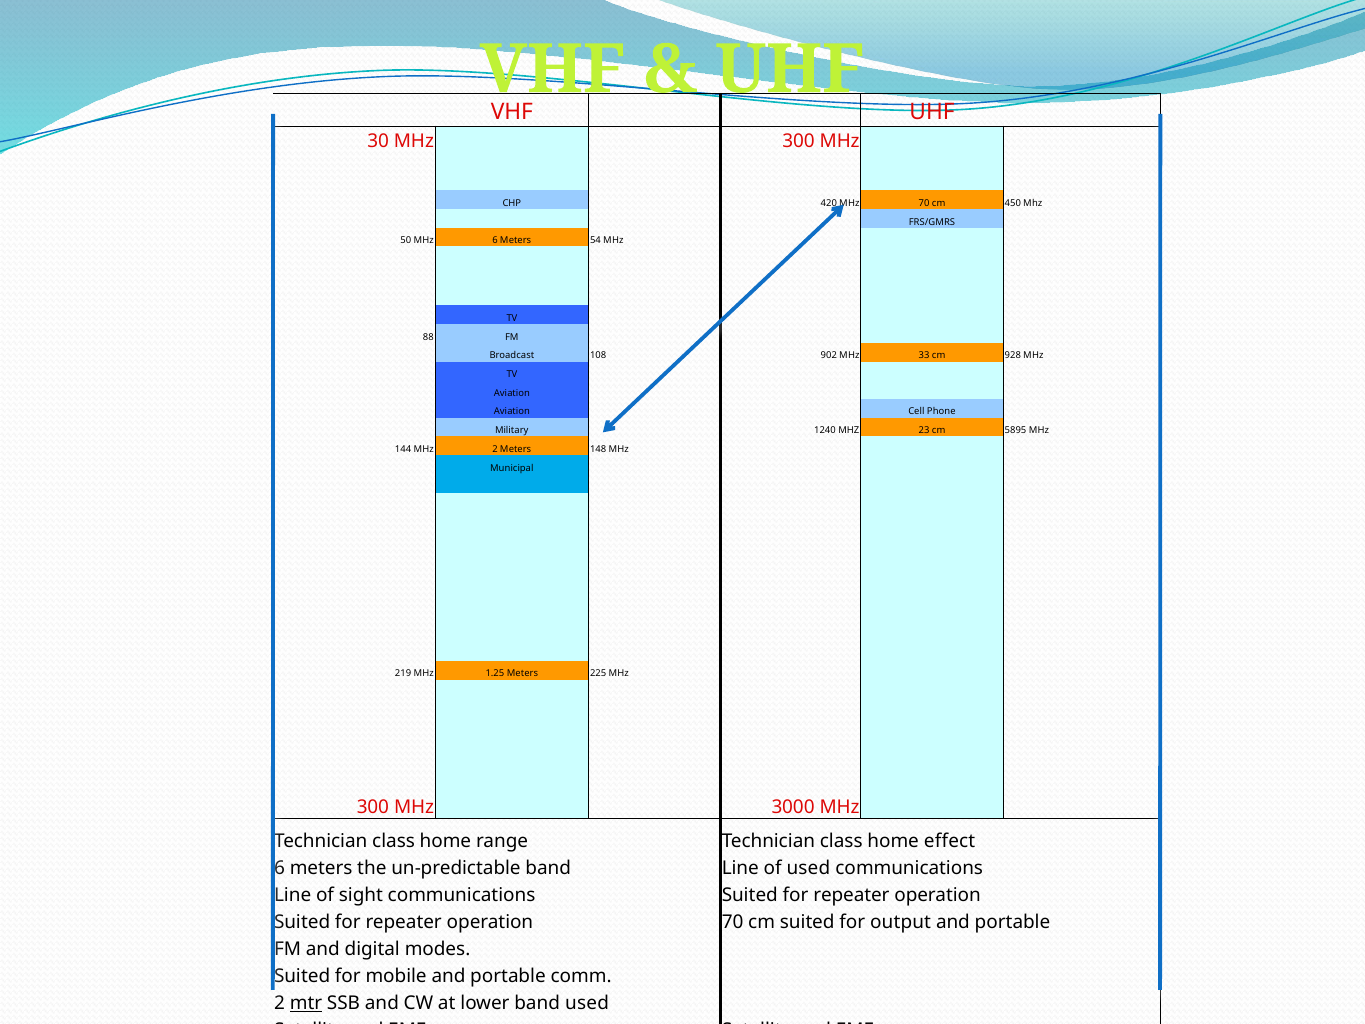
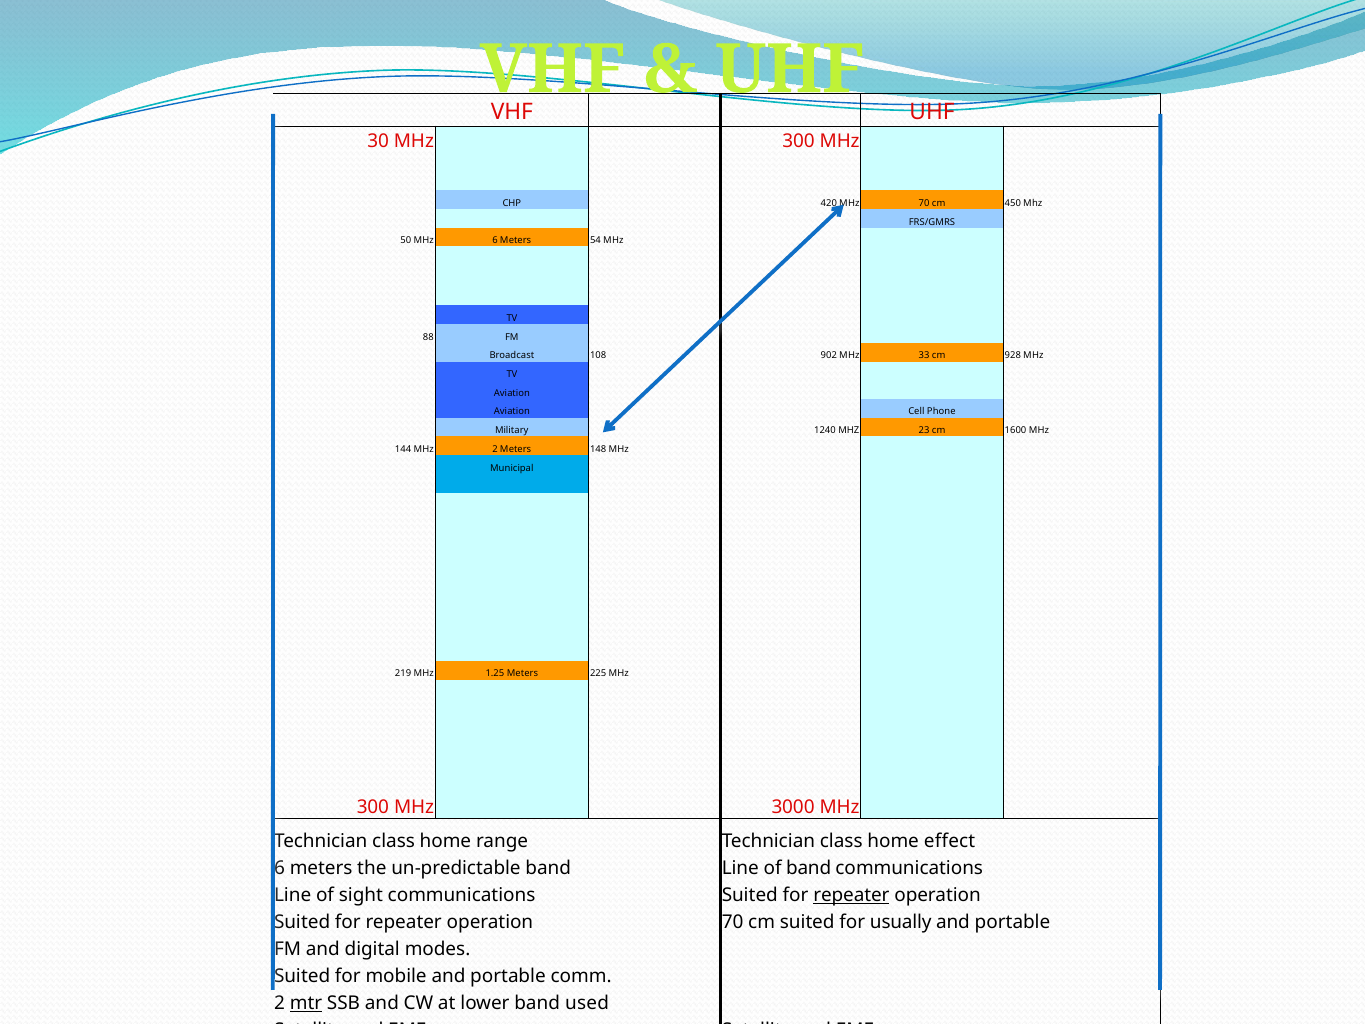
5895: 5895 -> 1600
of used: used -> band
repeater at (851, 895) underline: none -> present
output: output -> usually
